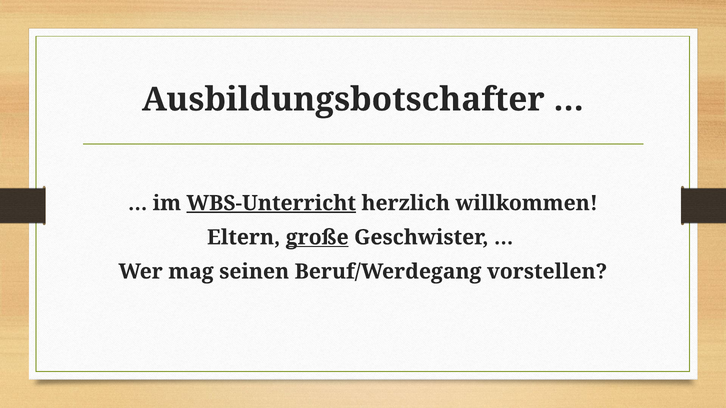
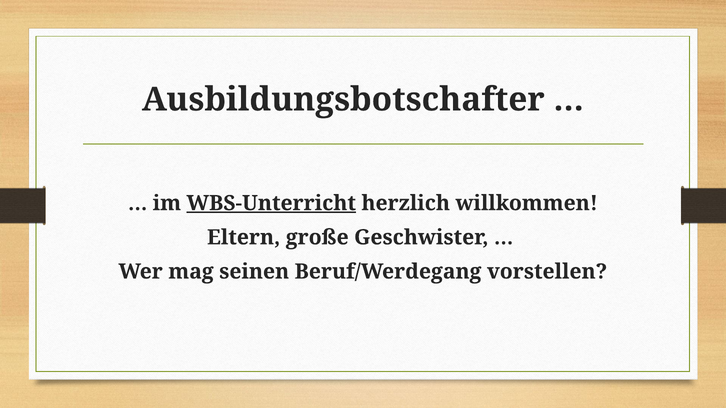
große underline: present -> none
